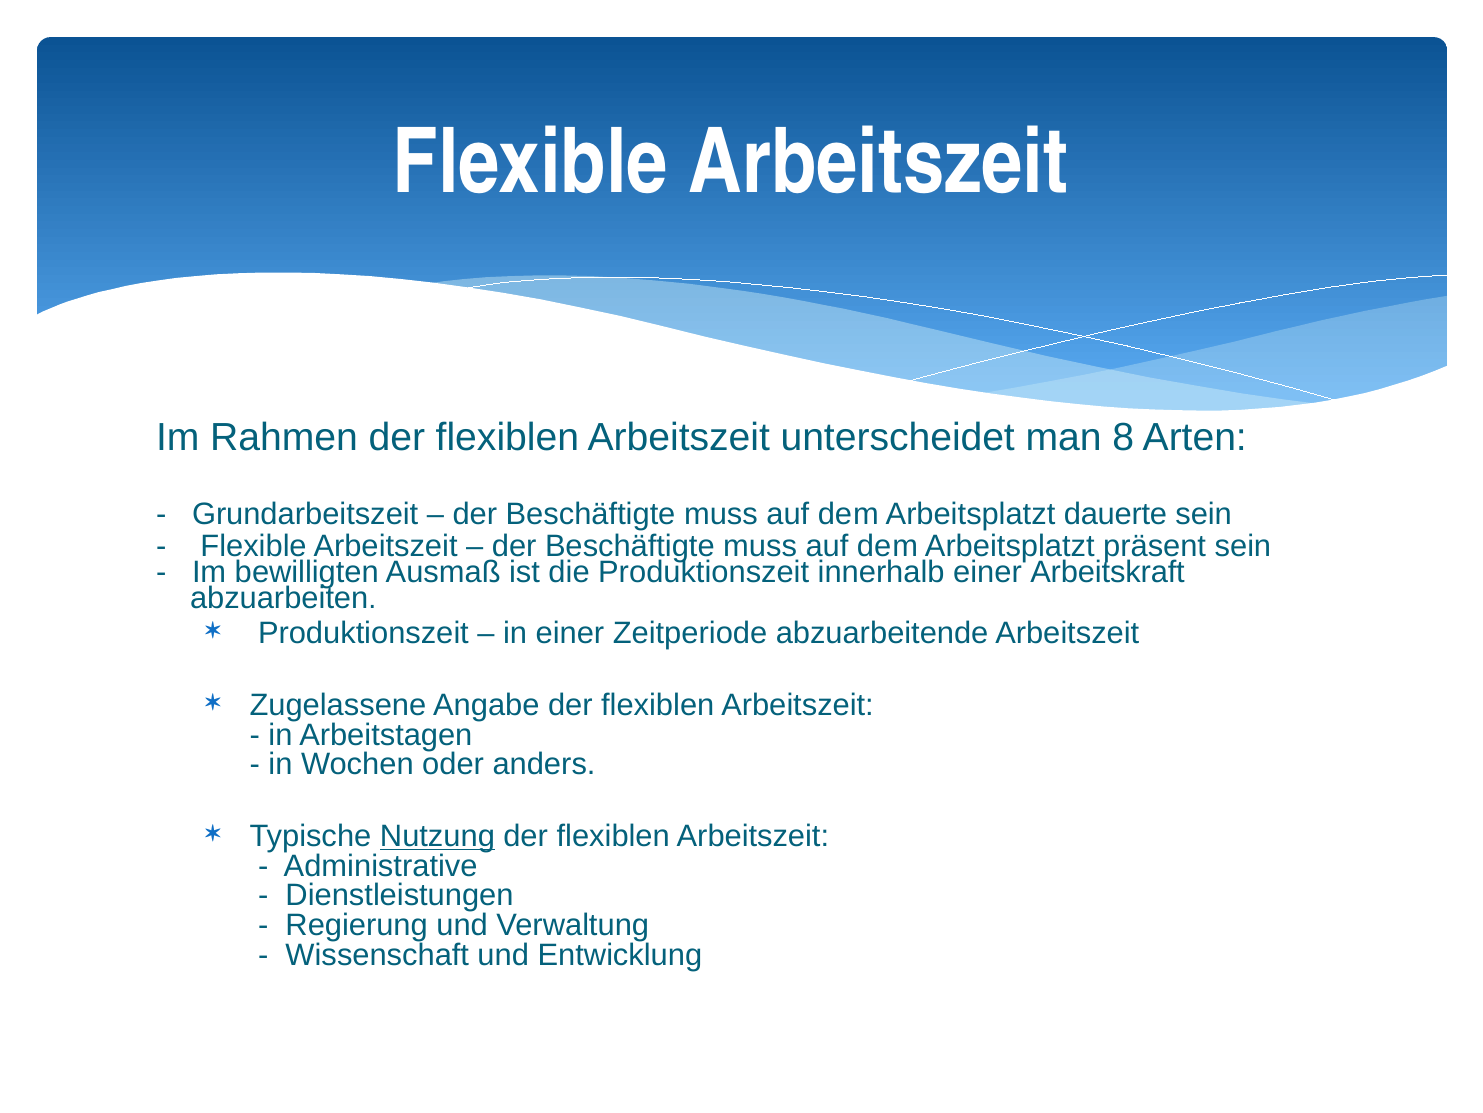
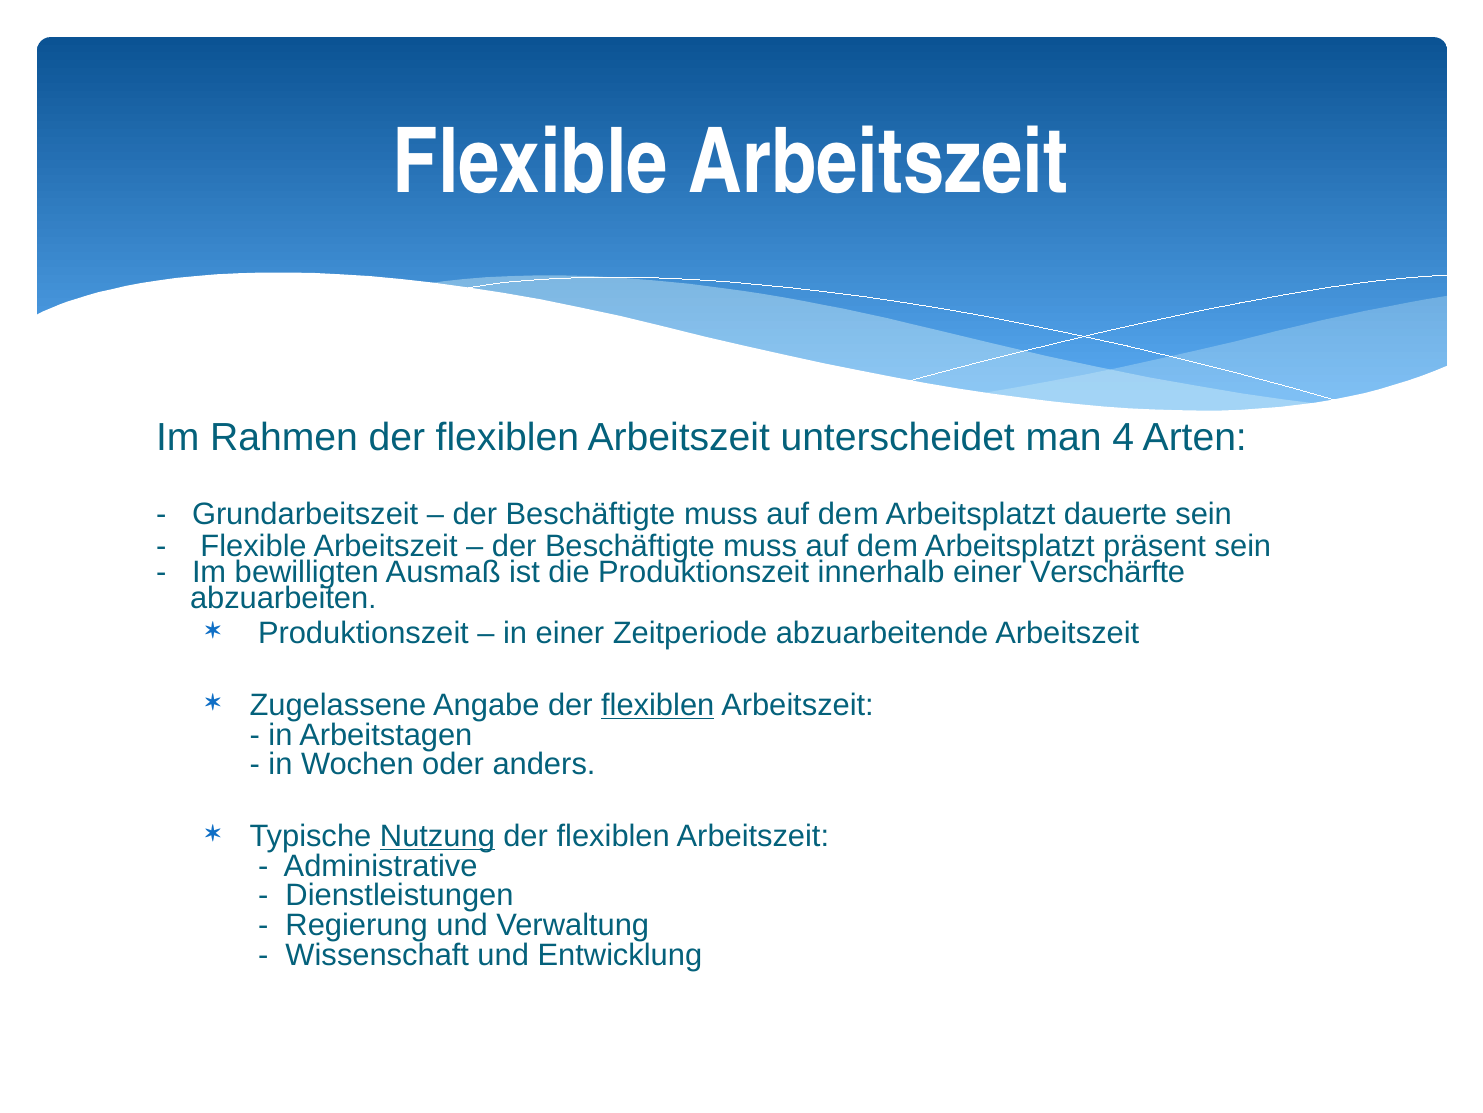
8: 8 -> 4
Arbeitskraft: Arbeitskraft -> Verschärfte
flexiblen at (658, 705) underline: none -> present
